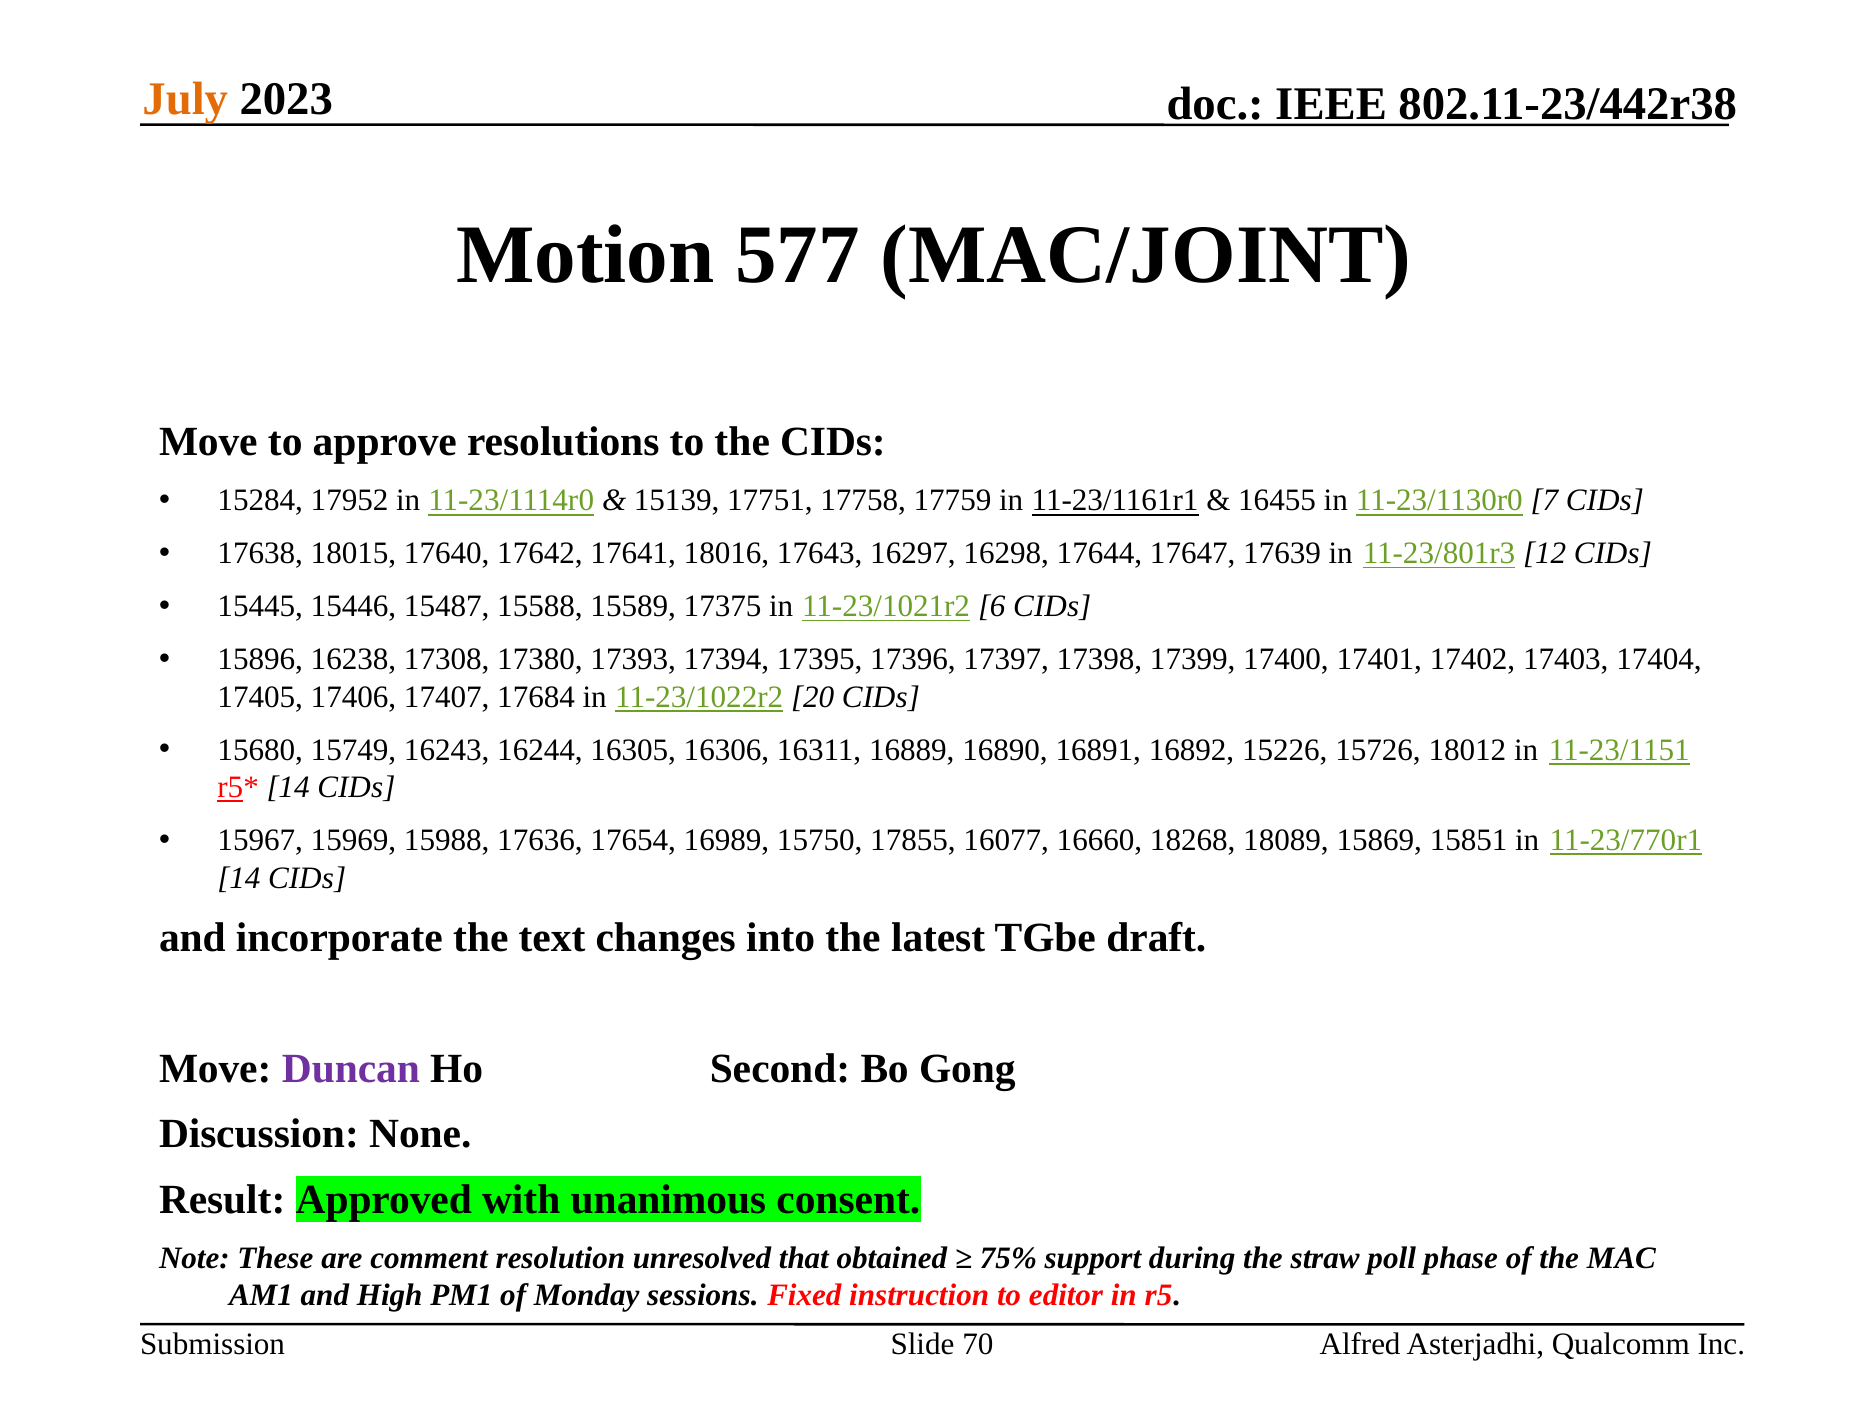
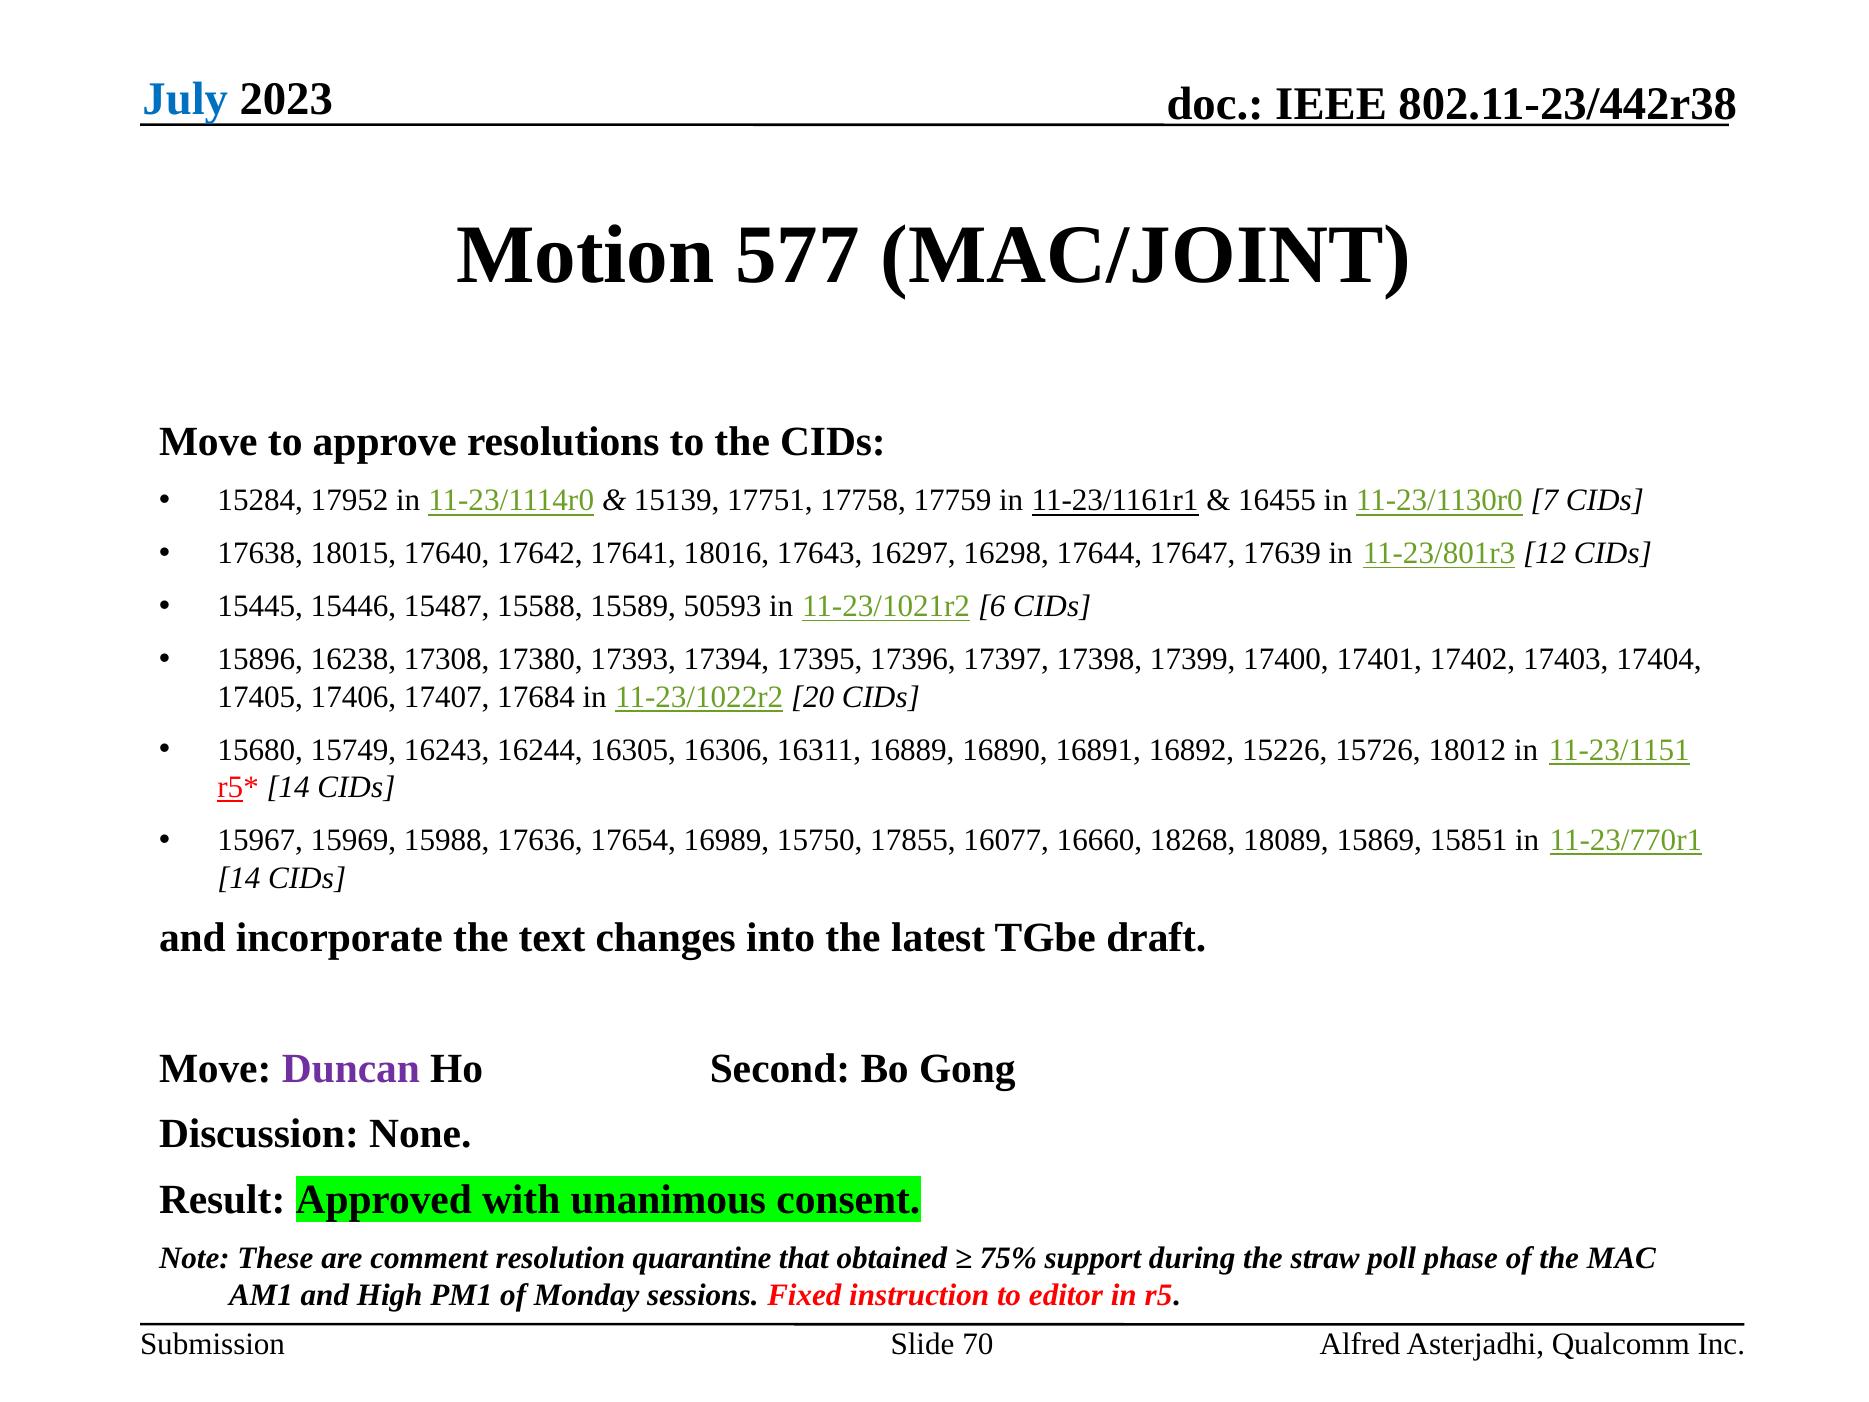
July colour: orange -> blue
17375: 17375 -> 50593
unresolved: unresolved -> quarantine
